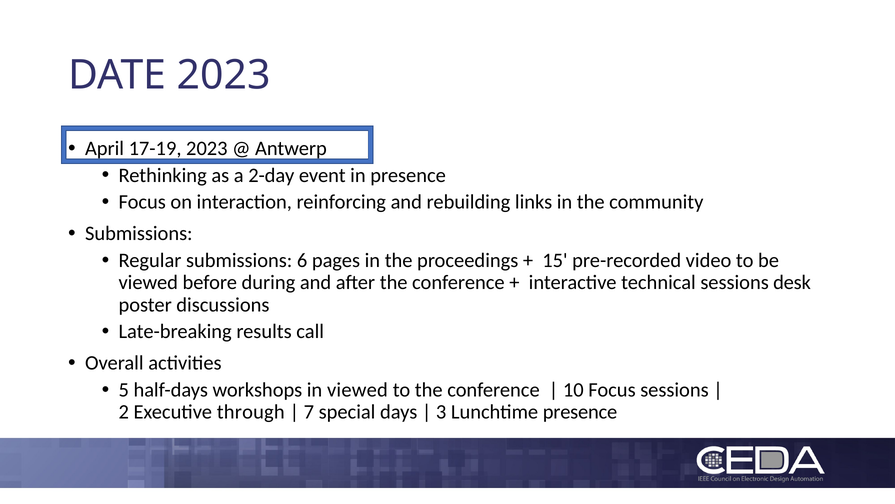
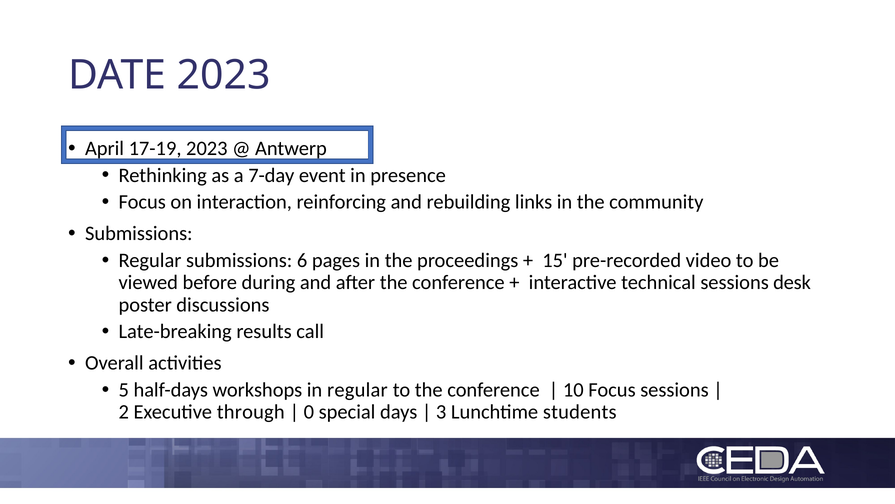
2-day: 2-day -> 7-day
in viewed: viewed -> regular
7: 7 -> 0
Lunchtime presence: presence -> students
